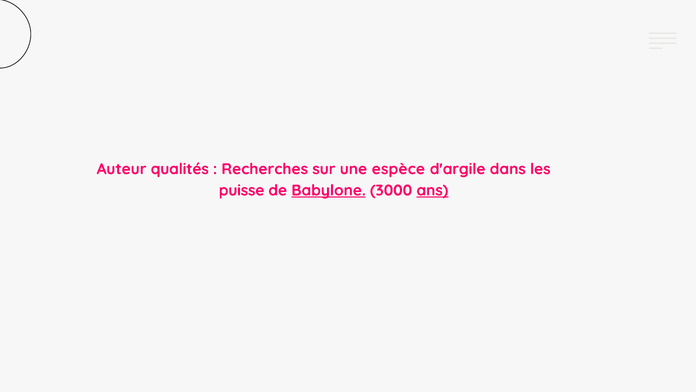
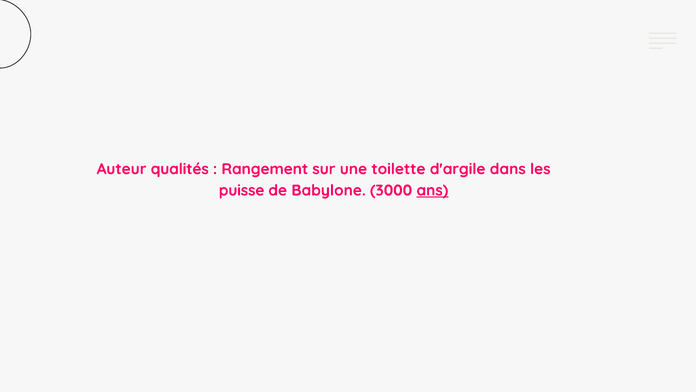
Recherches: Recherches -> Rangement
espèce: espèce -> toilette
Babylone underline: present -> none
